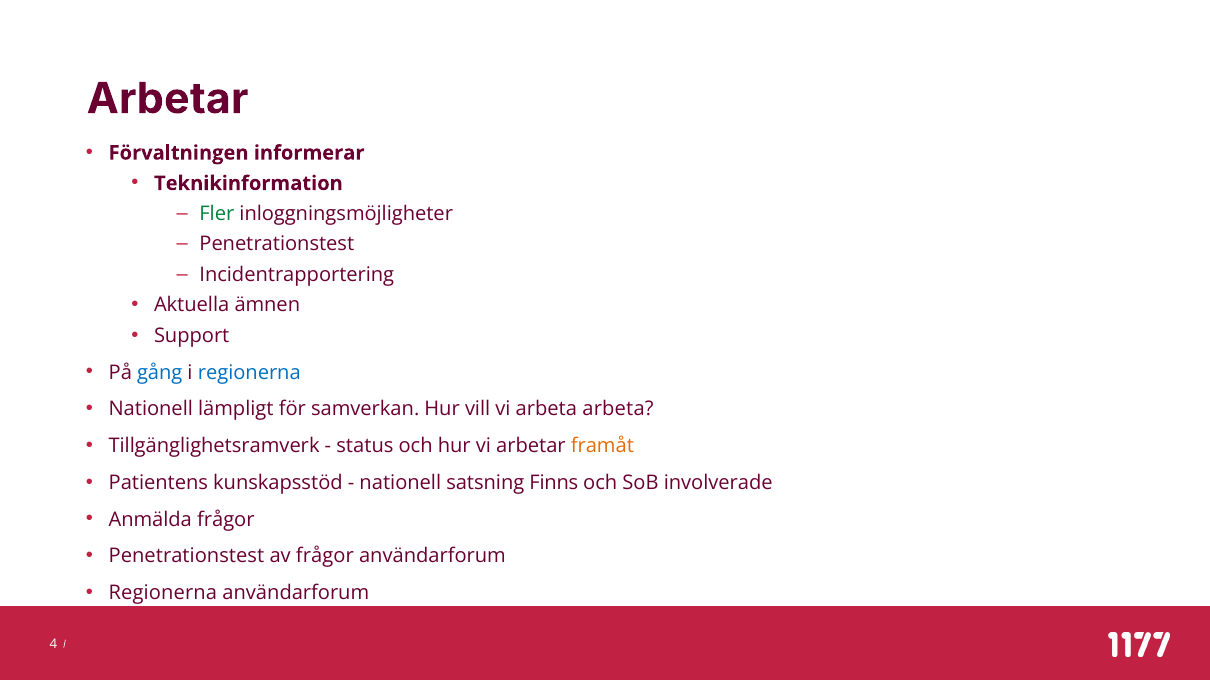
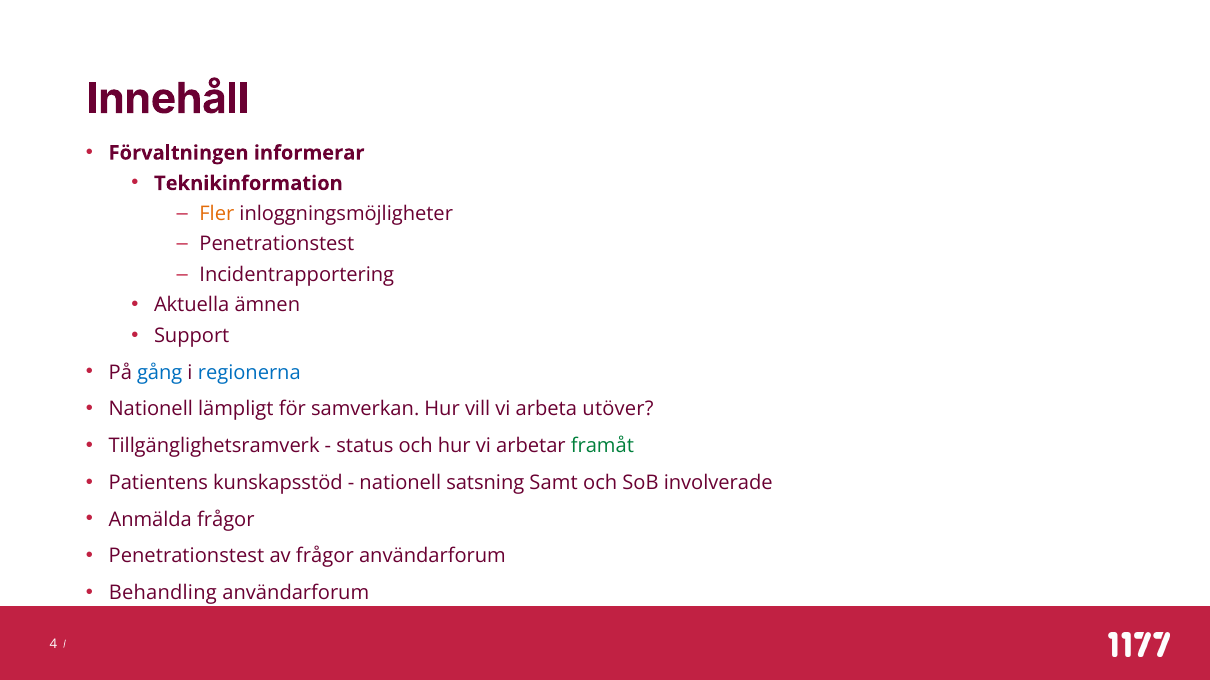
Arbetar at (168, 99): Arbetar -> Innehåll
Fler colour: green -> orange
arbeta arbeta: arbeta -> utöver
framåt colour: orange -> green
Finns: Finns -> Samt
Regionerna at (163, 594): Regionerna -> Behandling
